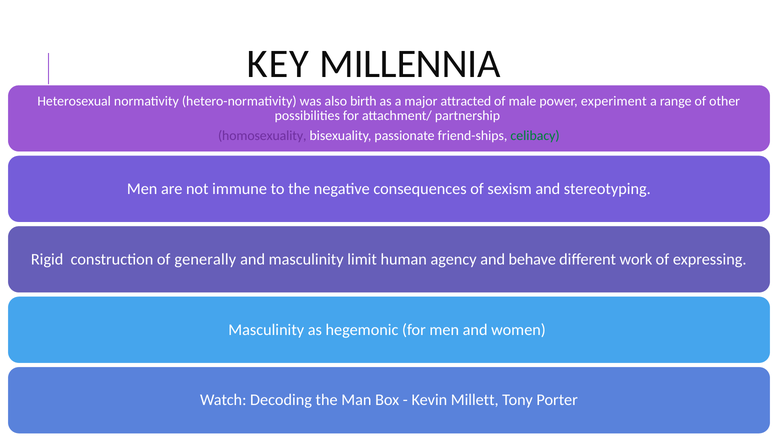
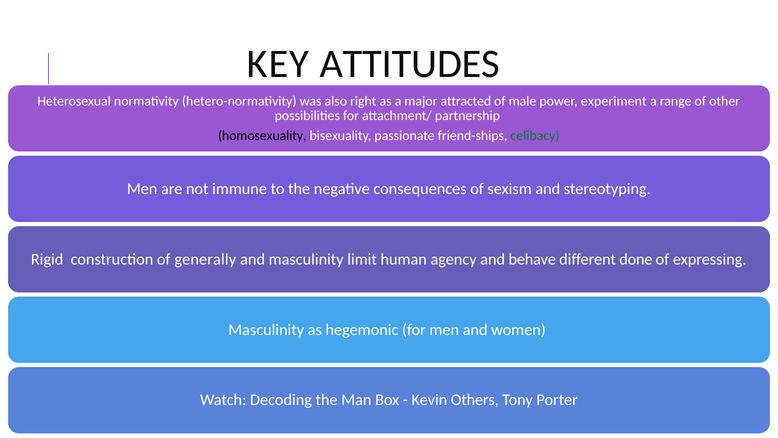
MILLENNIA: MILLENNIA -> ATTITUDES
birth: birth -> right
homosexuality colour: purple -> black
work: work -> done
Millett: Millett -> Others
